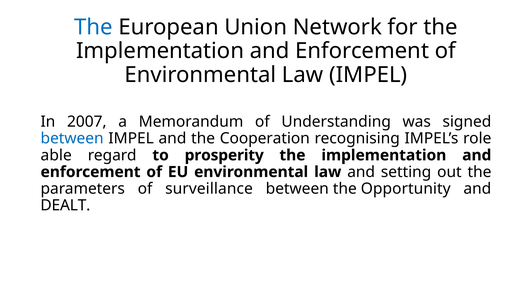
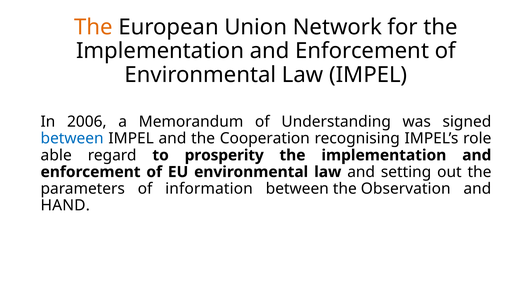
The at (93, 27) colour: blue -> orange
2007: 2007 -> 2006
surveillance: surveillance -> information
Opportunity: Opportunity -> Observation
DEALT: DEALT -> HAND
